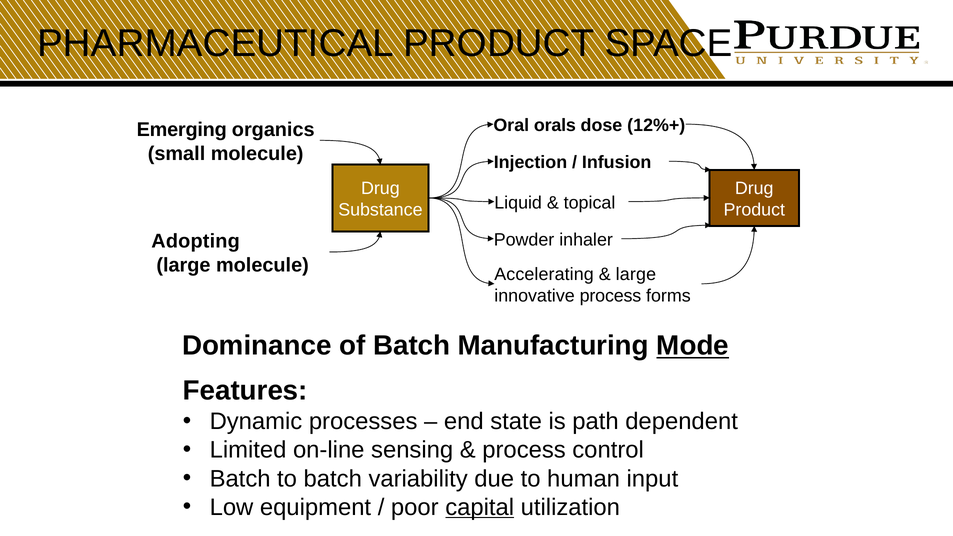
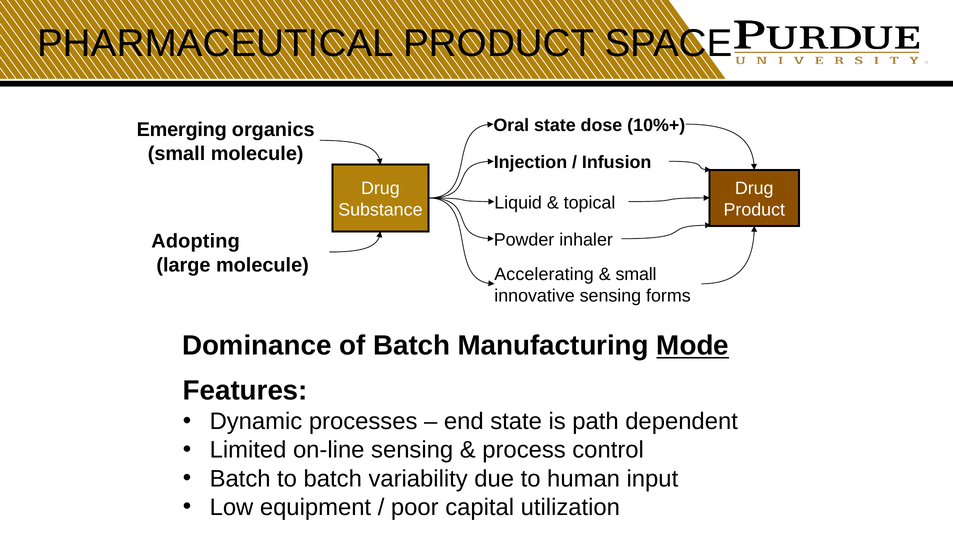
Oral orals: orals -> state
12%+: 12%+ -> 10%+
large at (636, 274): large -> small
innovative process: process -> sensing
capital underline: present -> none
